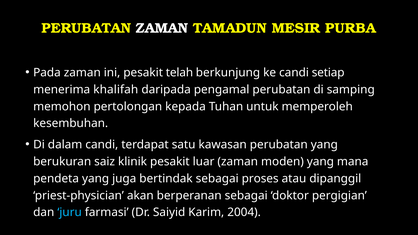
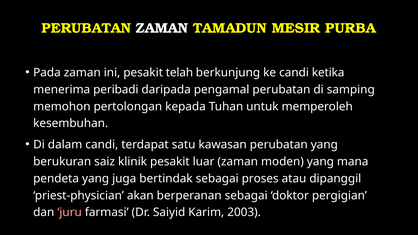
setiap: setiap -> ketika
khalifah: khalifah -> peribadi
juru colour: light blue -> pink
2004: 2004 -> 2003
